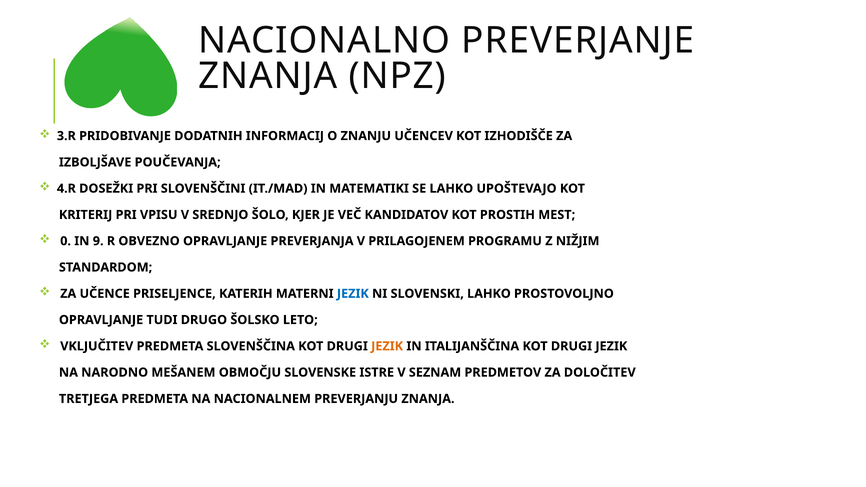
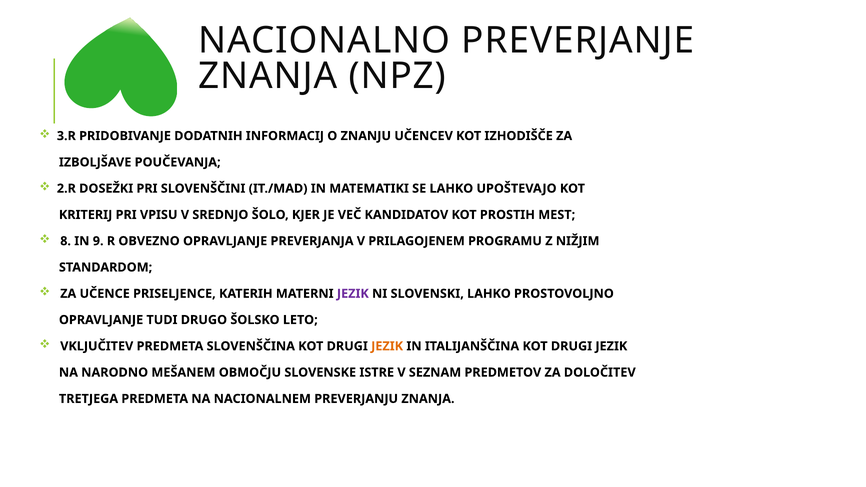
4.R: 4.R -> 2.R
0: 0 -> 8
JEZIK at (353, 294) colour: blue -> purple
